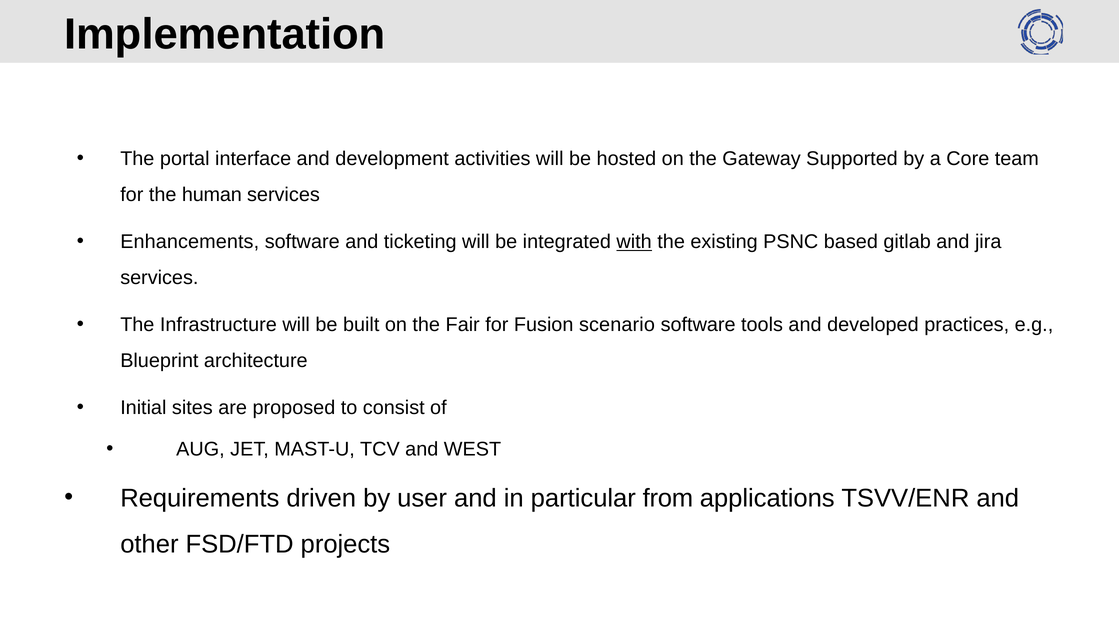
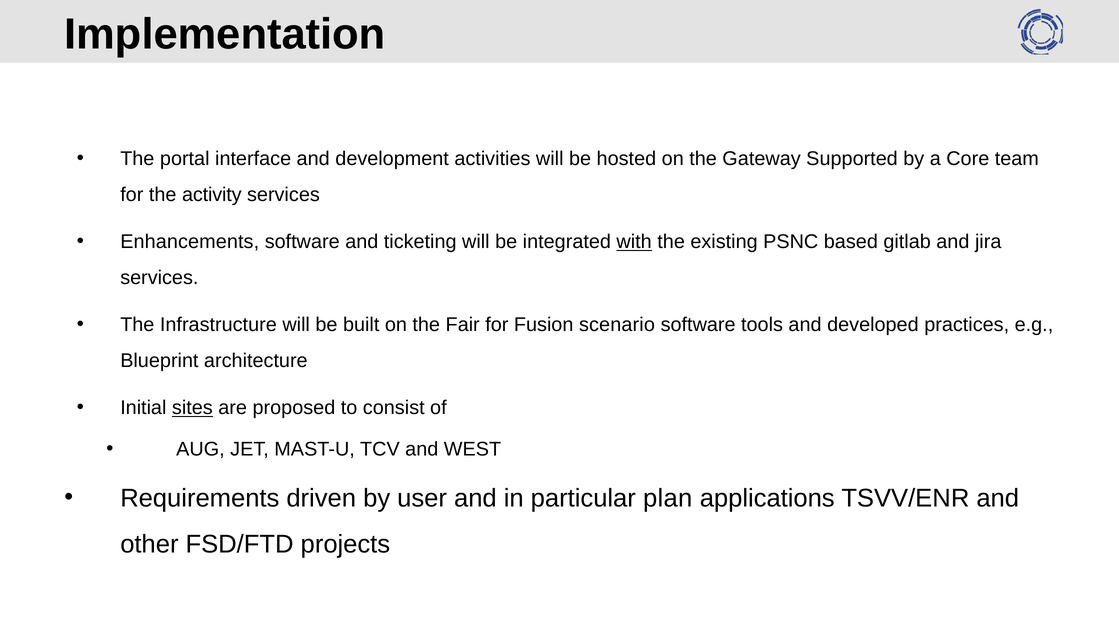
human: human -> activity
sites underline: none -> present
from: from -> plan
